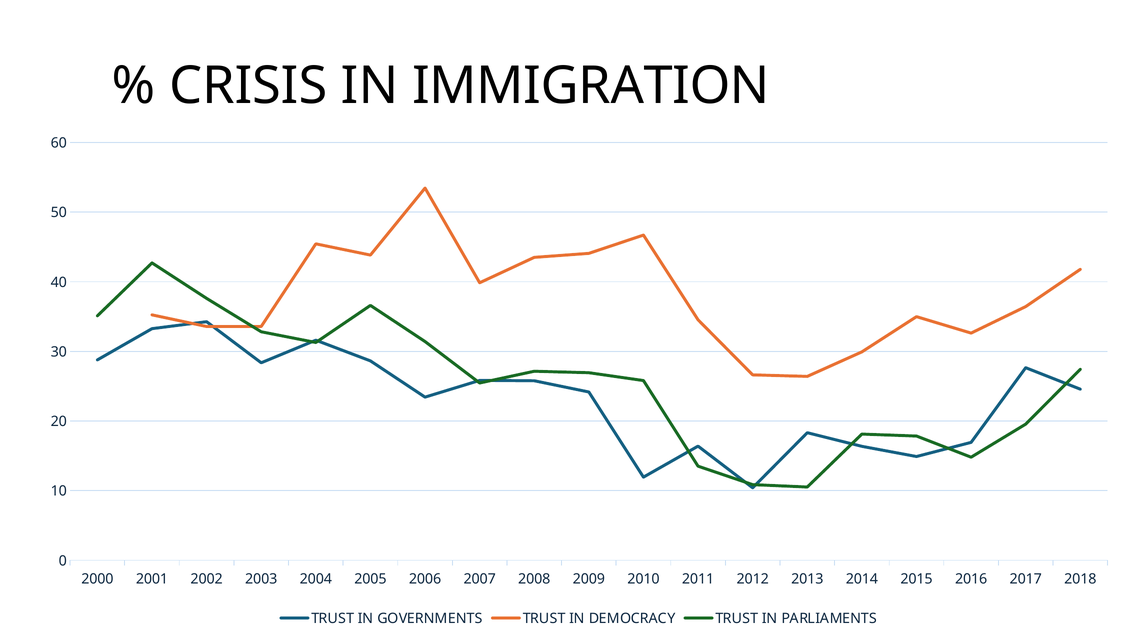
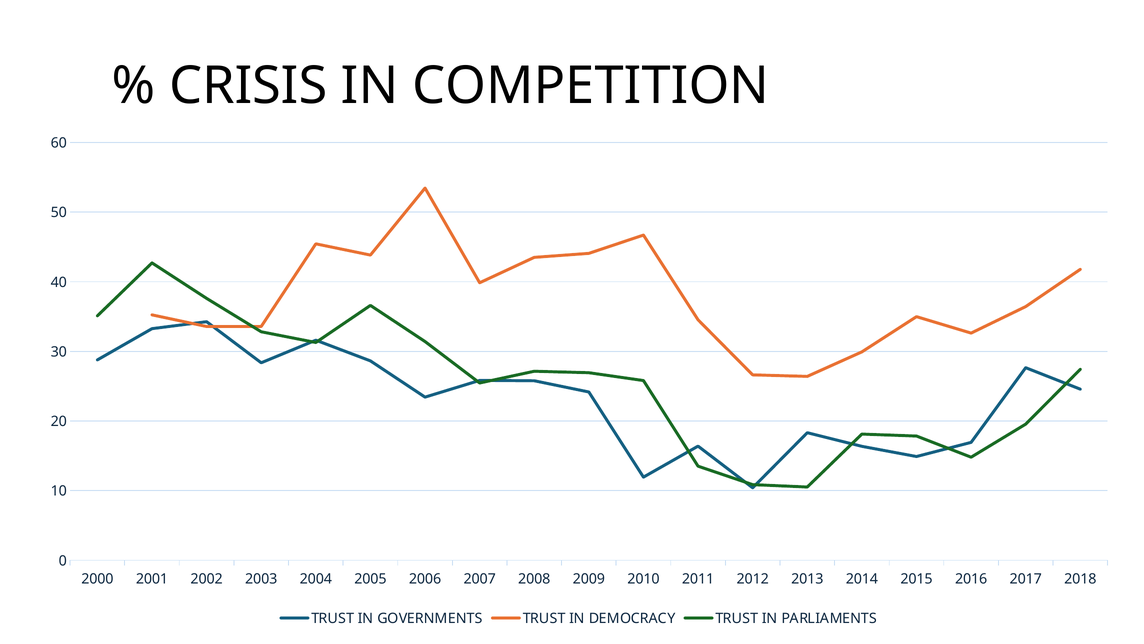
IMMIGRATION: IMMIGRATION -> COMPETITION
